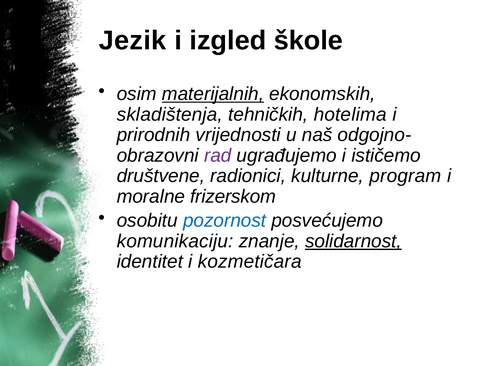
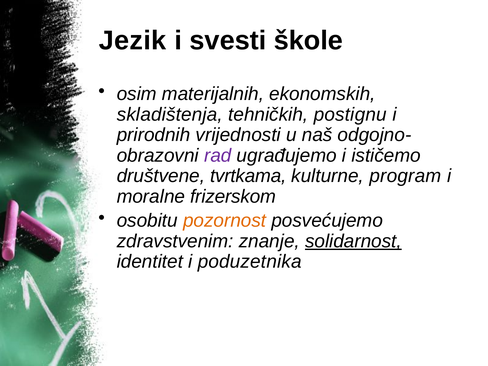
izgled: izgled -> svesti
materijalnih underline: present -> none
hotelima: hotelima -> postignu
radionici: radionici -> tvrtkama
pozornost colour: blue -> orange
komunikaciju: komunikaciju -> zdravstvenim
kozmetičara: kozmetičara -> poduzetnika
